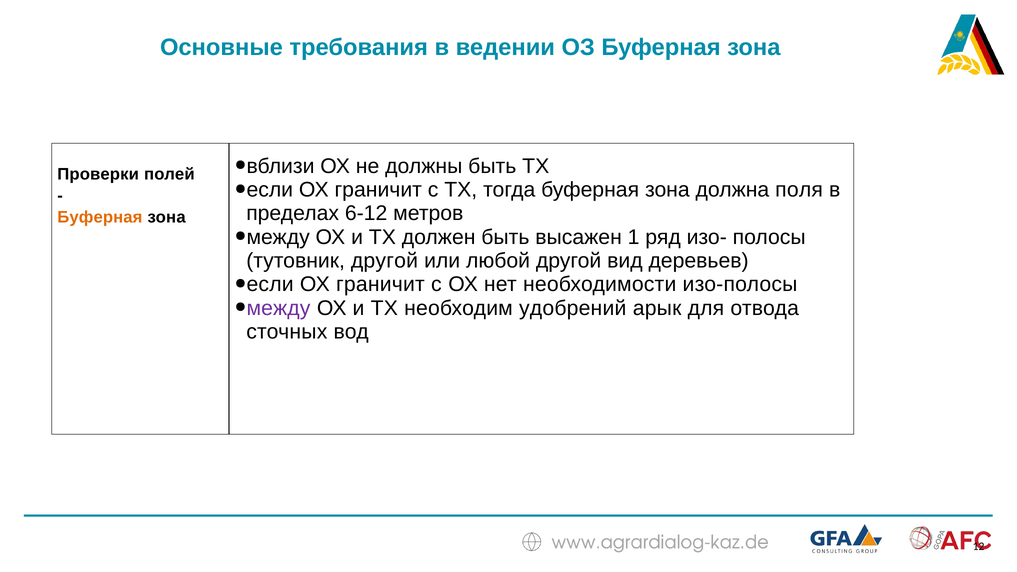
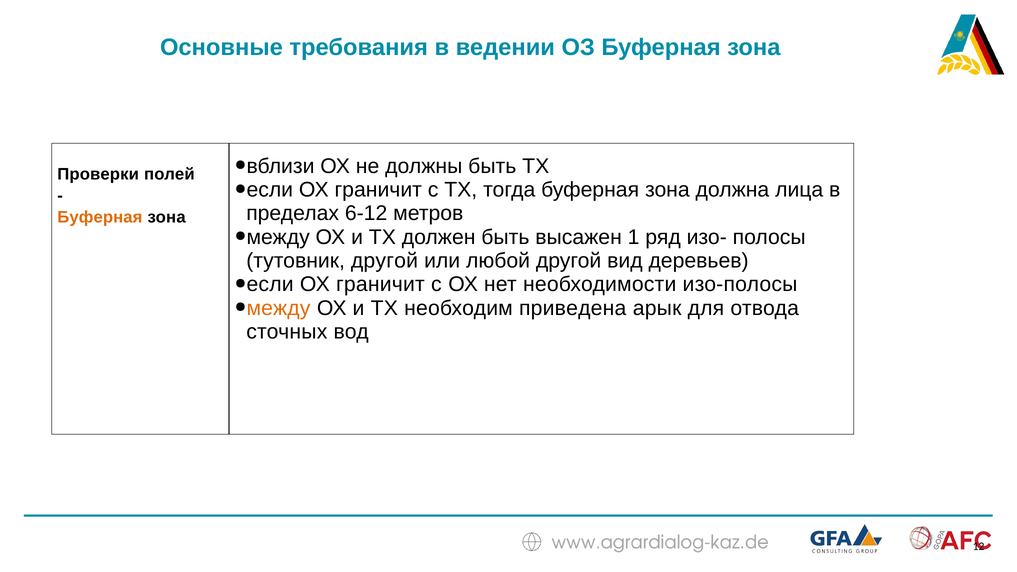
поля: поля -> лица
между at (278, 308) colour: purple -> orange
удобрений: удобрений -> приведена
